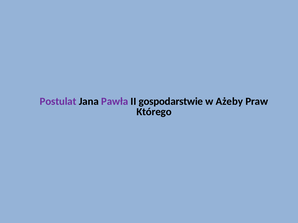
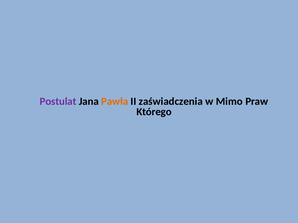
Pawła colour: purple -> orange
gospodarstwie: gospodarstwie -> zaświadczenia
Ażeby: Ażeby -> Mimo
